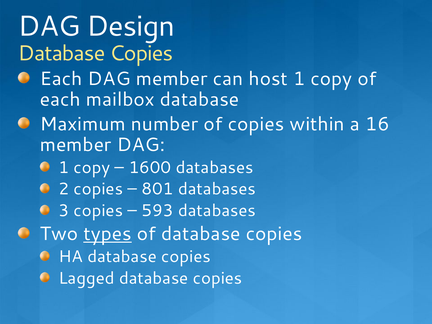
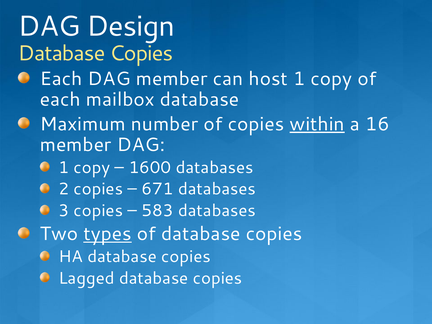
within underline: none -> present
801: 801 -> 671
593: 593 -> 583
